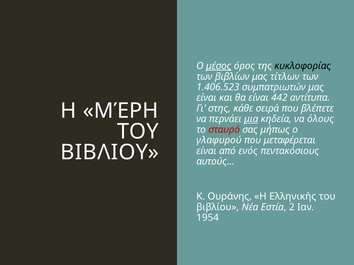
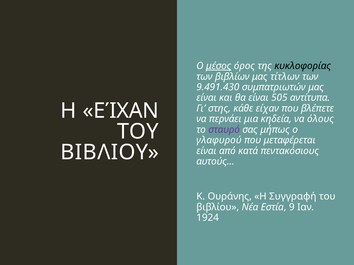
1.406.523: 1.406.523 -> 9.491.430
442: 442 -> 505
Η ΜΈΡΗ: ΜΈΡΗ -> ΕΊΧΑΝ
κάθε σειρά: σειρά -> είχαν
μια underline: present -> none
σταυρό colour: red -> purple
ενός: ενός -> κατά
Ελληνικής: Ελληνικής -> Συγγραφή
2: 2 -> 9
1954: 1954 -> 1924
